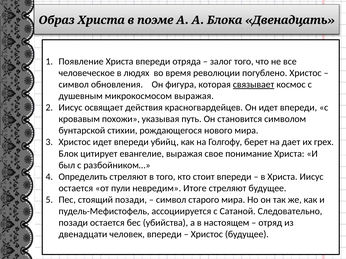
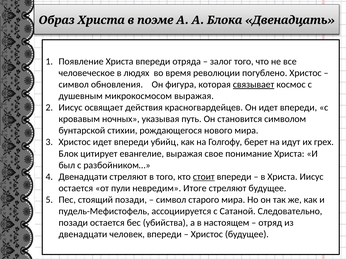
похожи: похожи -> ночных
дает: дает -> идут
Определить at (83, 177): Определить -> Двенадцати
стоит underline: none -> present
